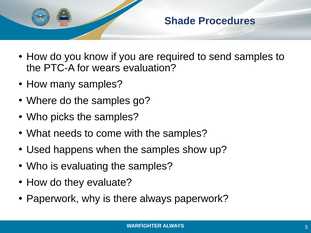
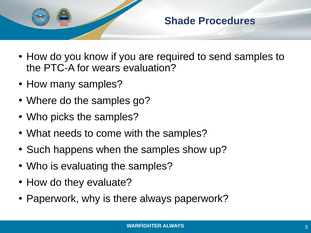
Used: Used -> Such
